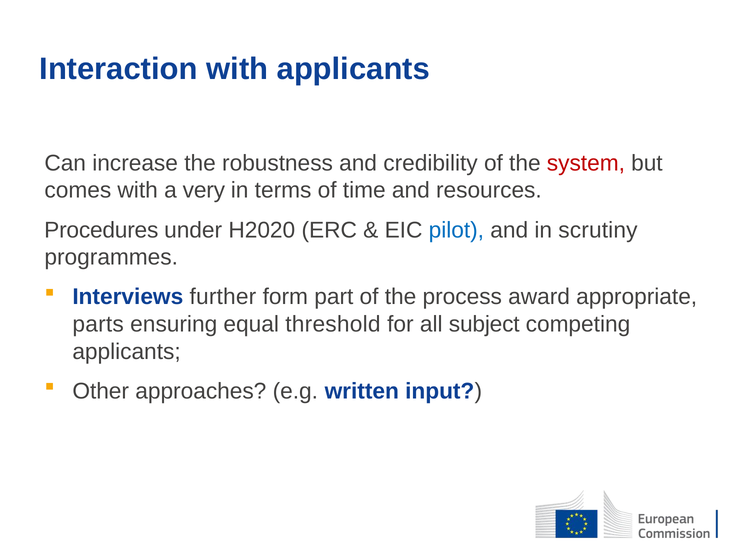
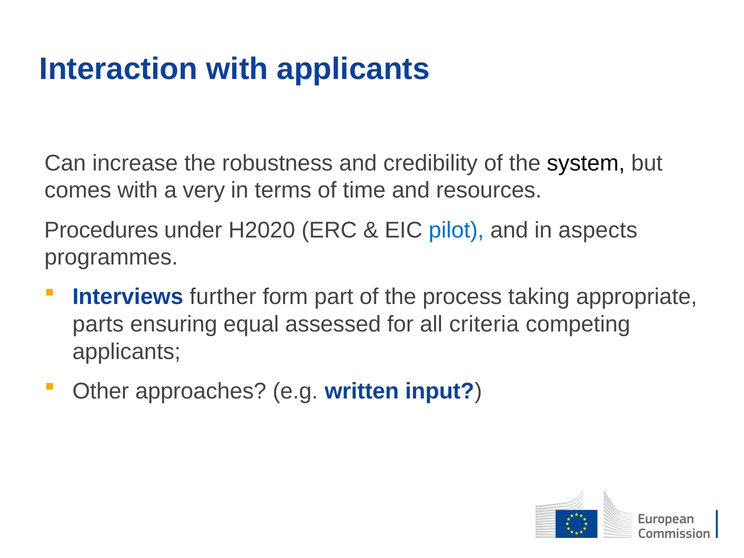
system colour: red -> black
scrutiny: scrutiny -> aspects
award: award -> taking
threshold: threshold -> assessed
subject: subject -> criteria
